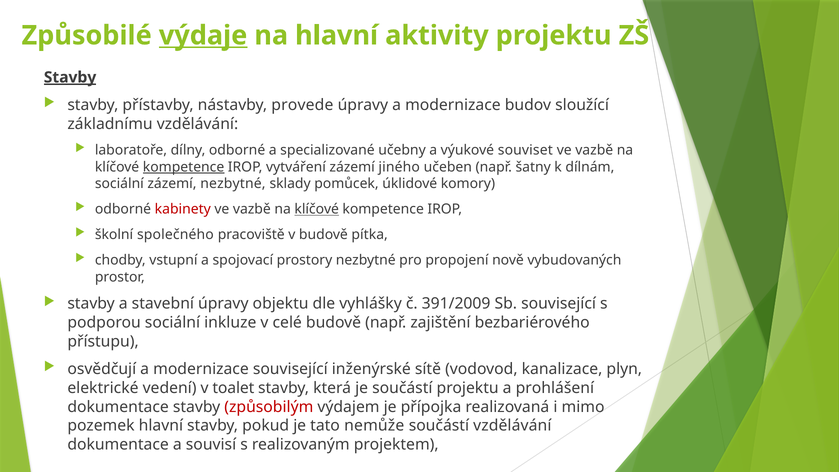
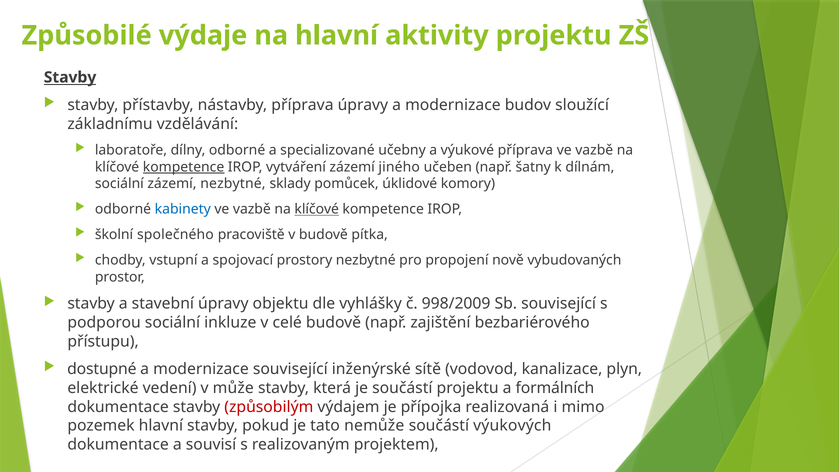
výdaje underline: present -> none
Stavby at (70, 77) underline: present -> none
nástavby provede: provede -> příprava
výukové souviset: souviset -> příprava
kabinety colour: red -> blue
391/2009: 391/2009 -> 998/2009
osvědčují: osvědčují -> dostupné
toalet: toalet -> může
prohlášení: prohlášení -> formálních
součástí vzdělávání: vzdělávání -> výukových
